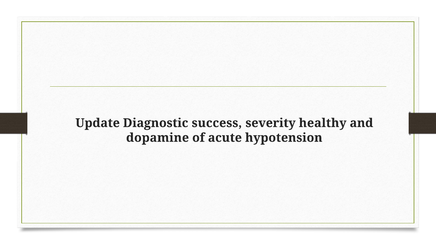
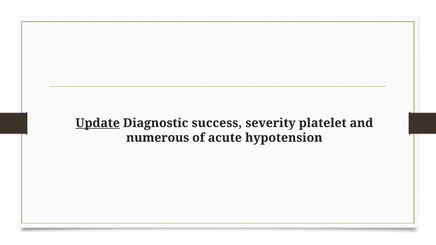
Update underline: none -> present
healthy: healthy -> platelet
dopamine: dopamine -> numerous
